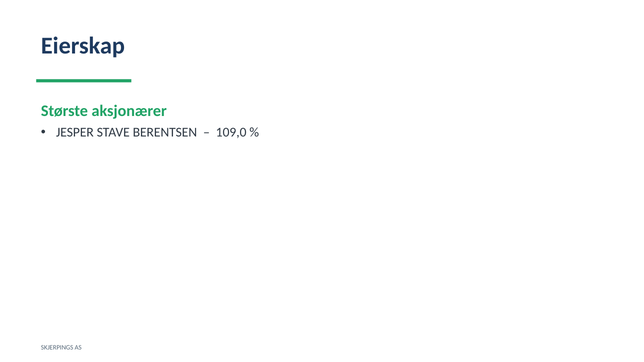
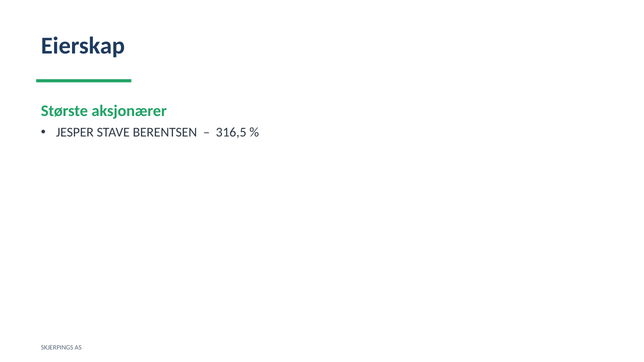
109,0: 109,0 -> 316,5
